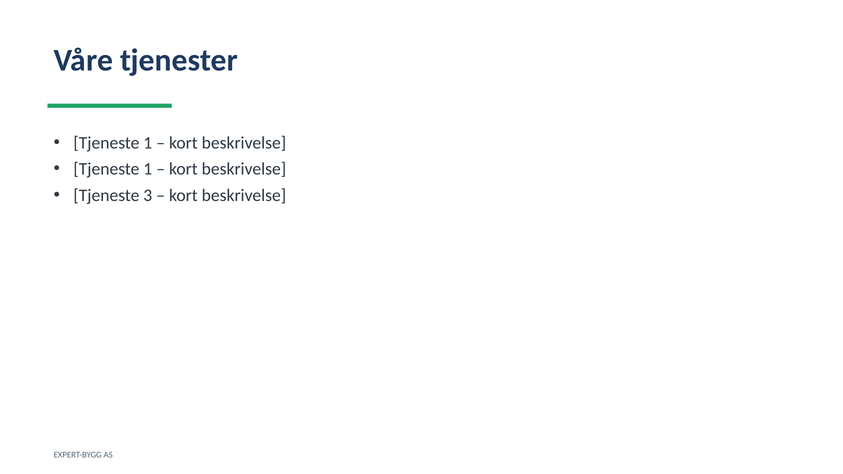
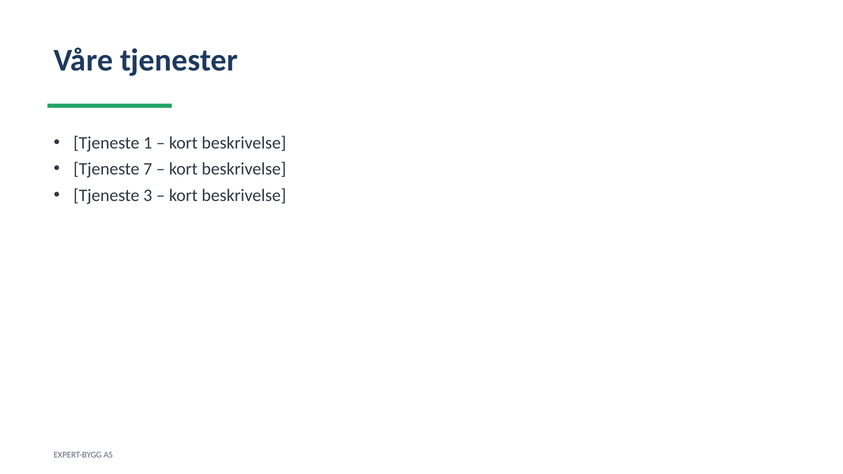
1 at (148, 169): 1 -> 7
